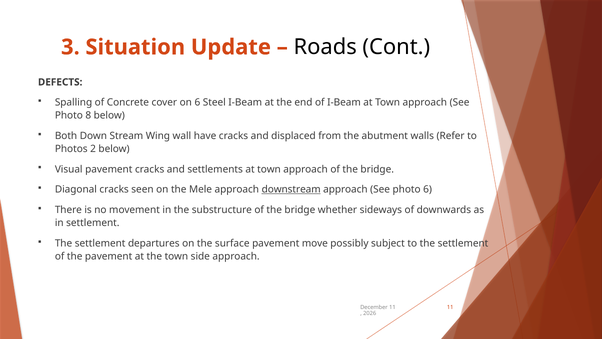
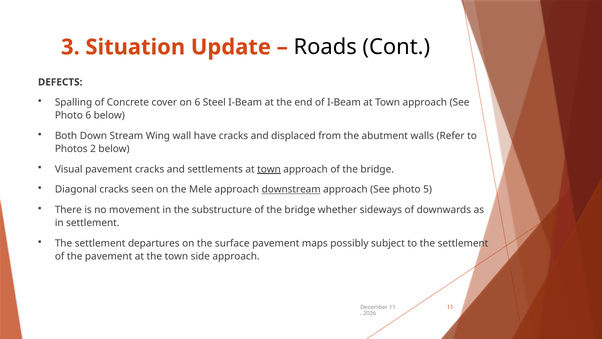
Photo 8: 8 -> 6
town at (269, 169) underline: none -> present
photo 6: 6 -> 5
move: move -> maps
